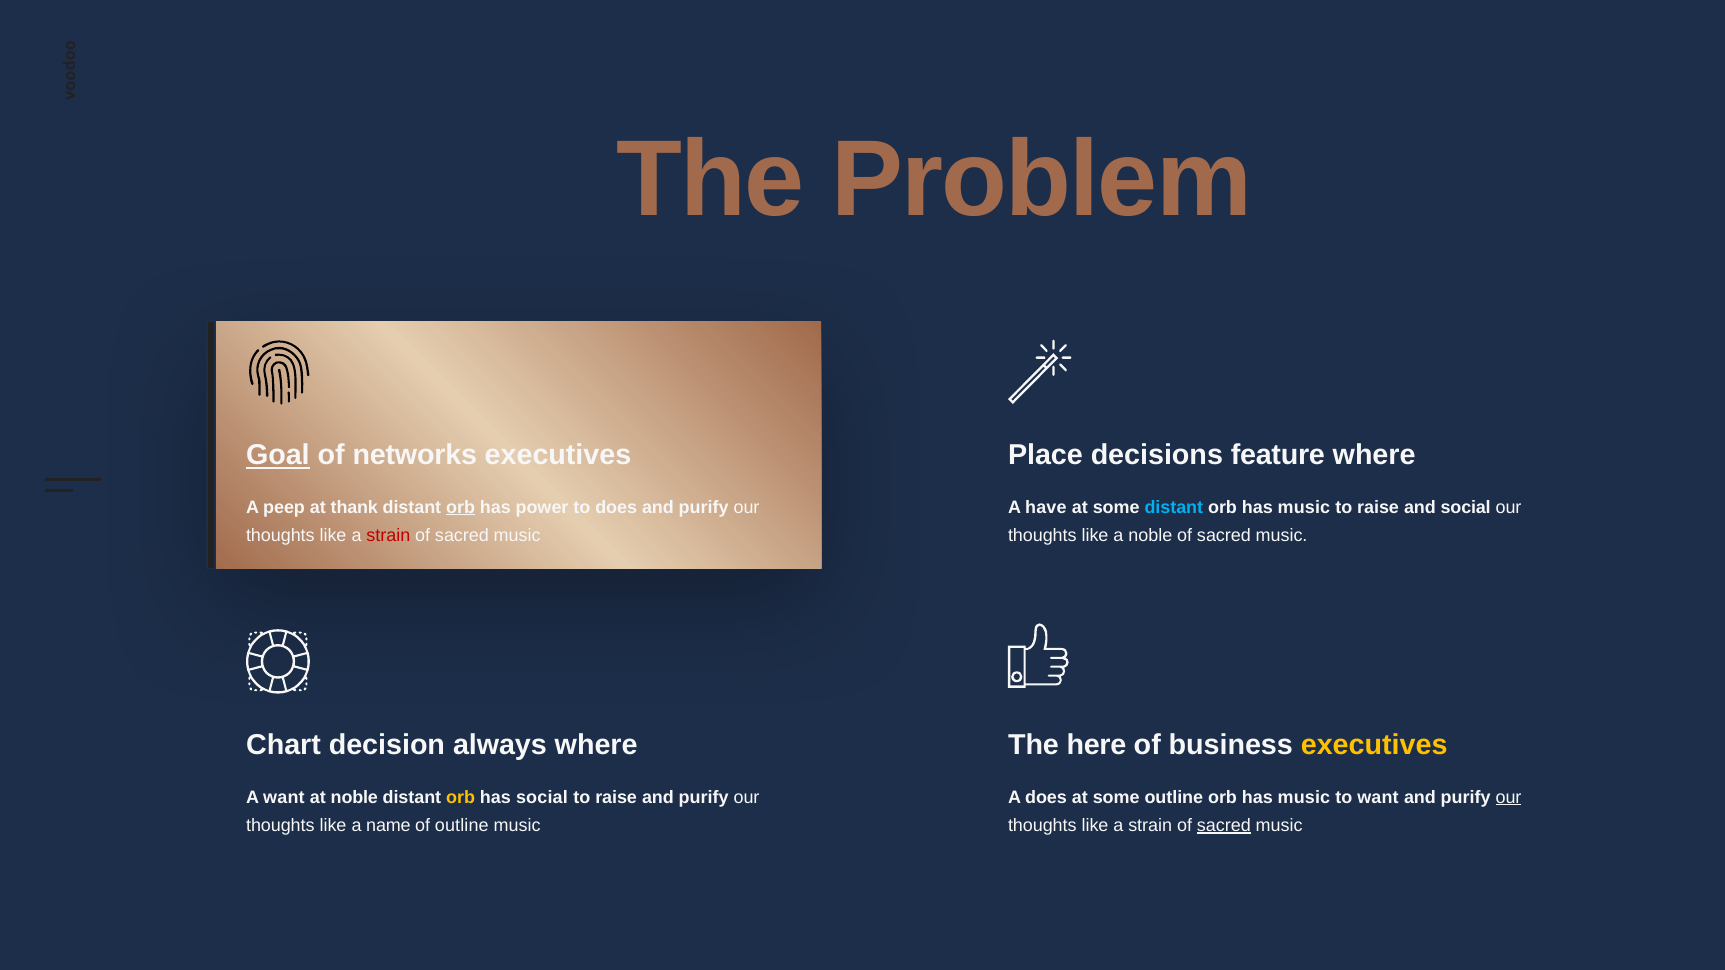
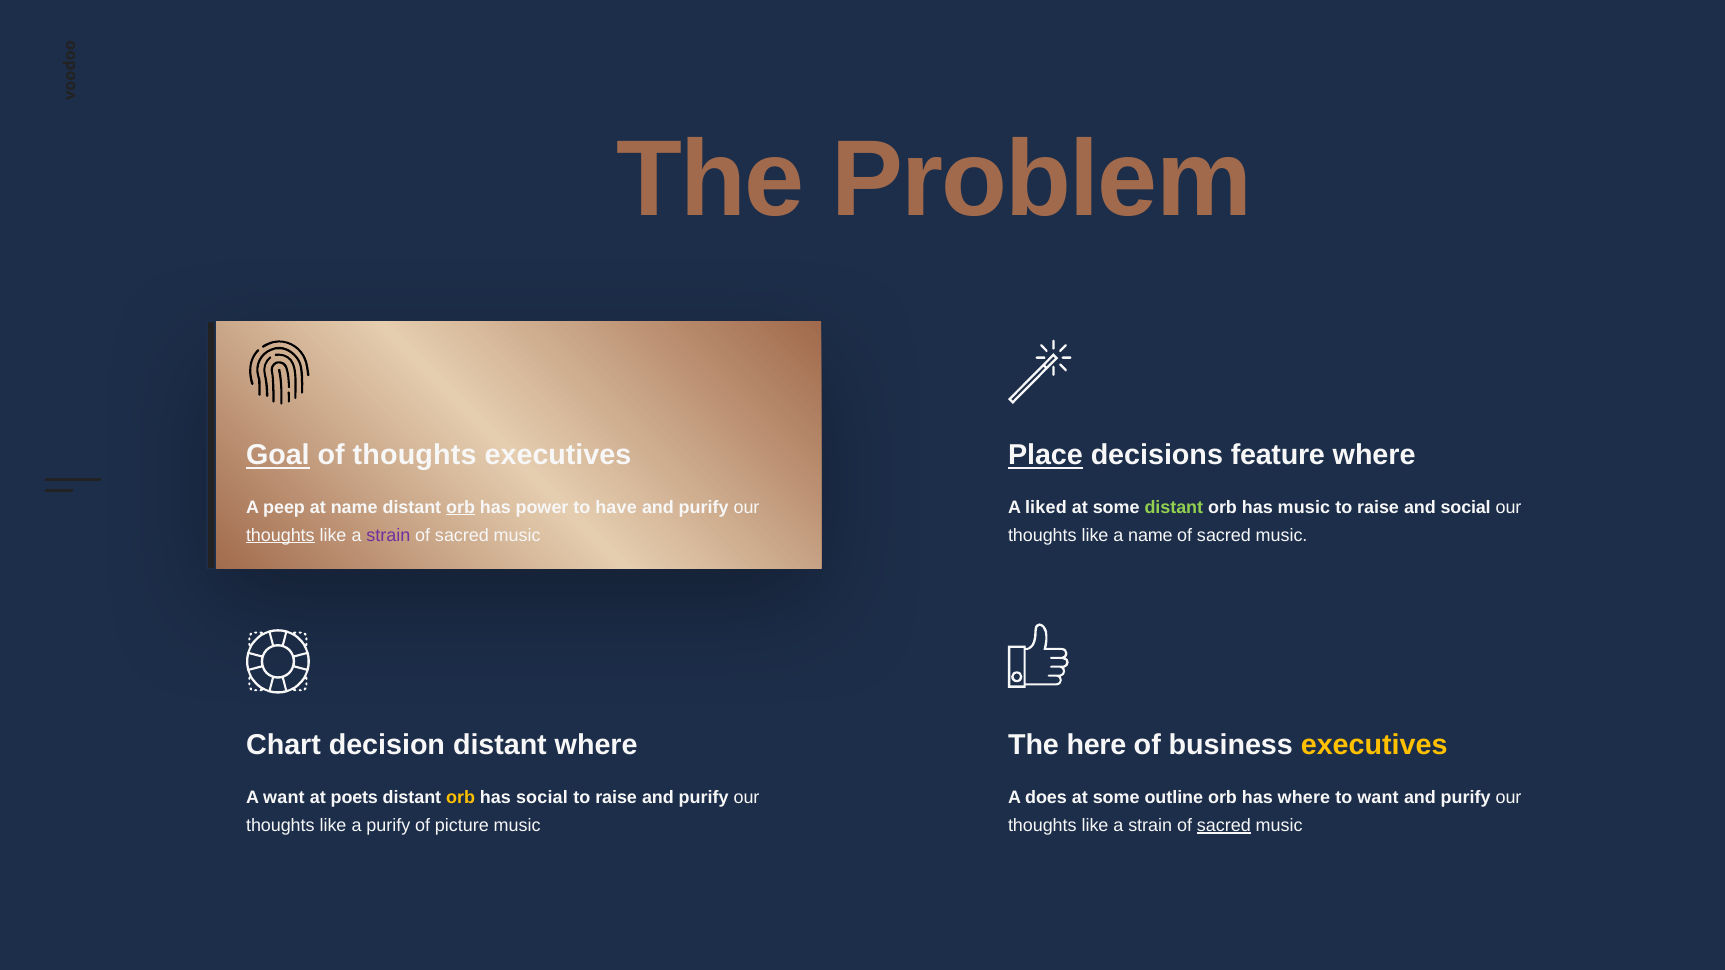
of networks: networks -> thoughts
Place underline: none -> present
at thank: thank -> name
to does: does -> have
have: have -> liked
distant at (1174, 507) colour: light blue -> light green
thoughts at (280, 535) underline: none -> present
strain at (388, 535) colour: red -> purple
a noble: noble -> name
decision always: always -> distant
at noble: noble -> poets
music at (1304, 797): music -> where
our at (1509, 797) underline: present -> none
a name: name -> purify
of outline: outline -> picture
